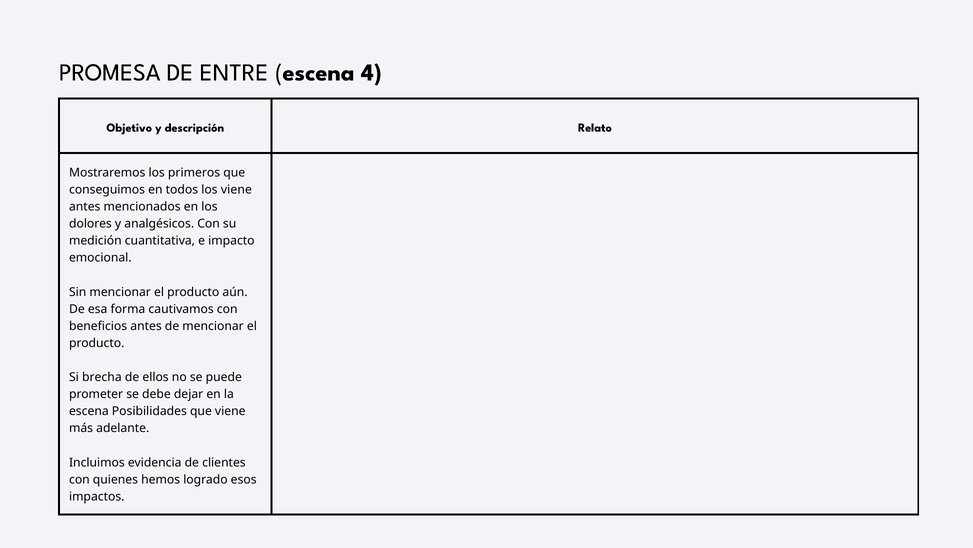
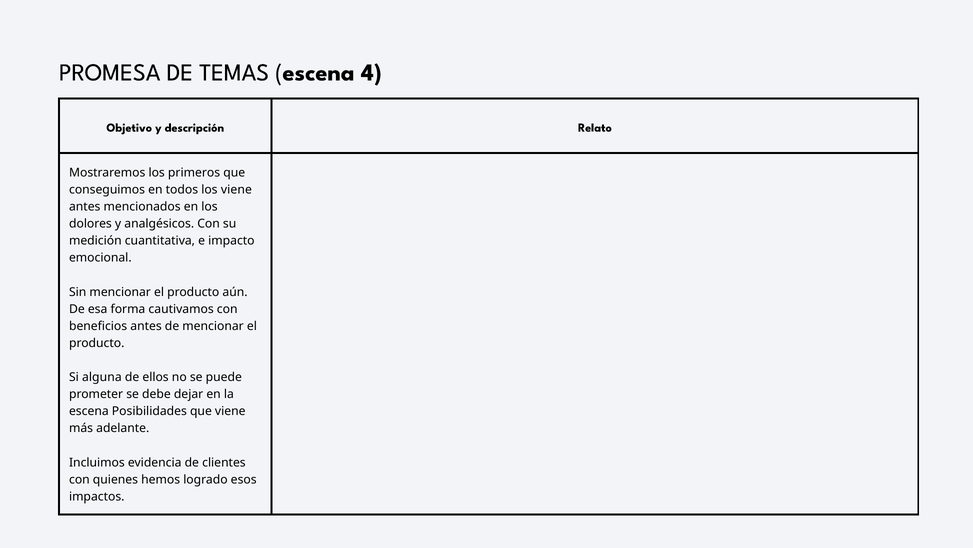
ENTRE: ENTRE -> TEMAS
brecha: brecha -> alguna
